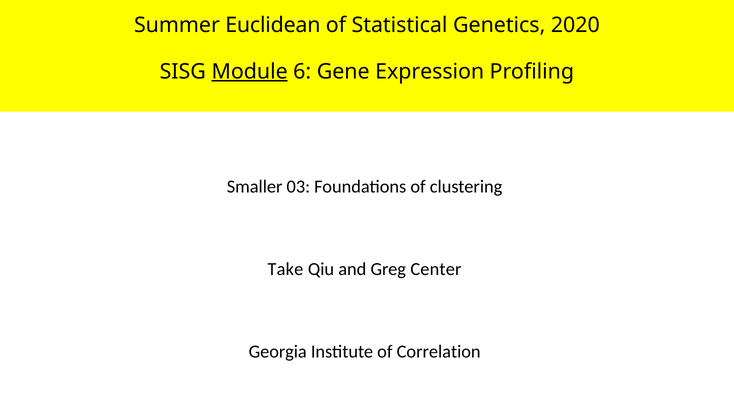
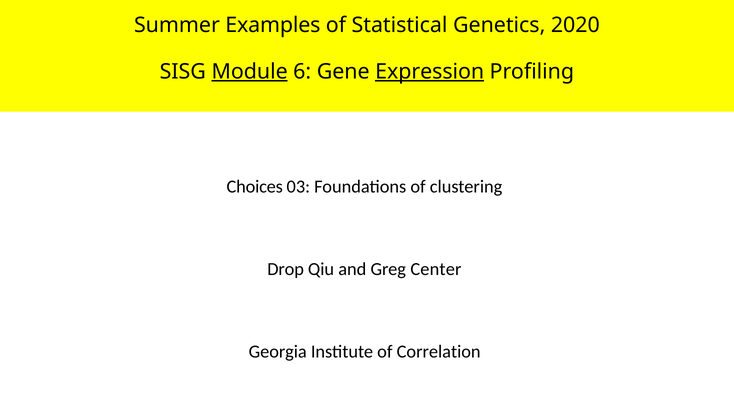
Euclidean: Euclidean -> Examples
Expression underline: none -> present
Smaller: Smaller -> Choices
Take: Take -> Drop
